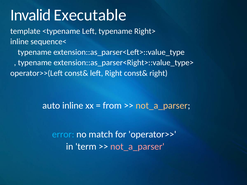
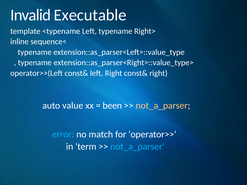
auto inline: inline -> value
from: from -> been
not_a_parser at (137, 147) colour: pink -> light blue
